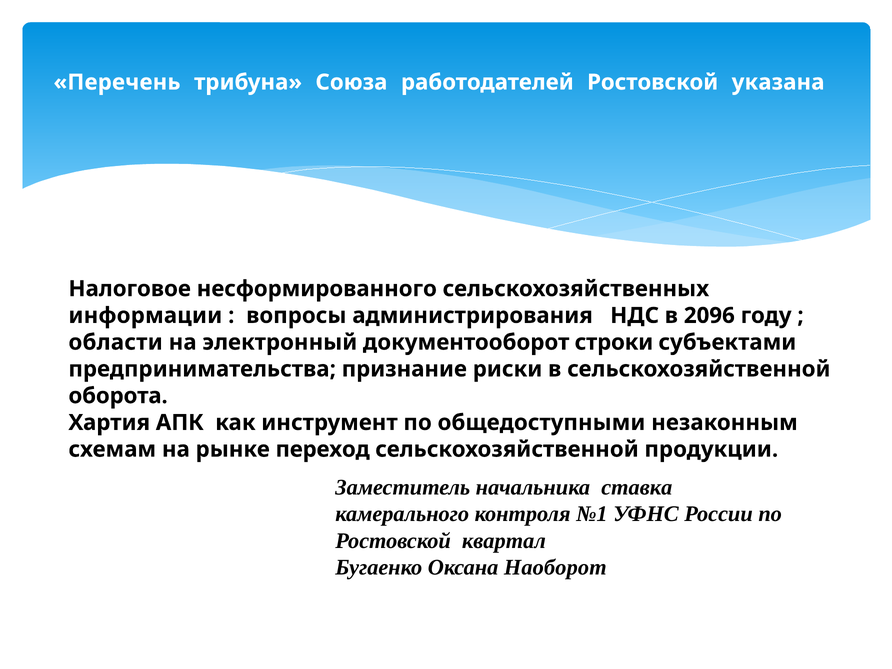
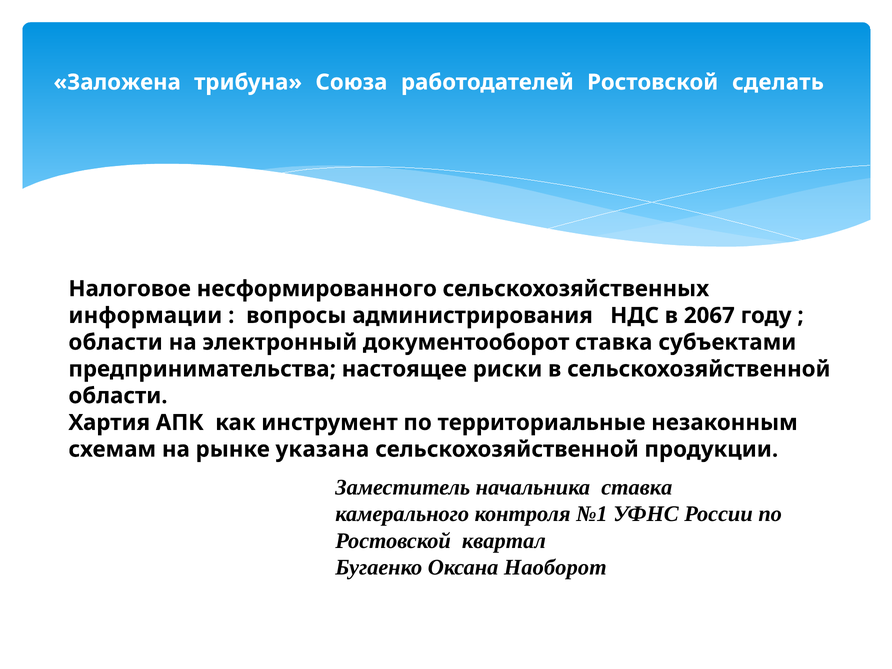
Перечень: Перечень -> Заложена
указана: указана -> сделать
2096: 2096 -> 2067
документооборот строки: строки -> ставка
признание: признание -> настоящее
оборота at (118, 396): оборота -> области
общедоступными: общедоступными -> территориальные
переход: переход -> указана
